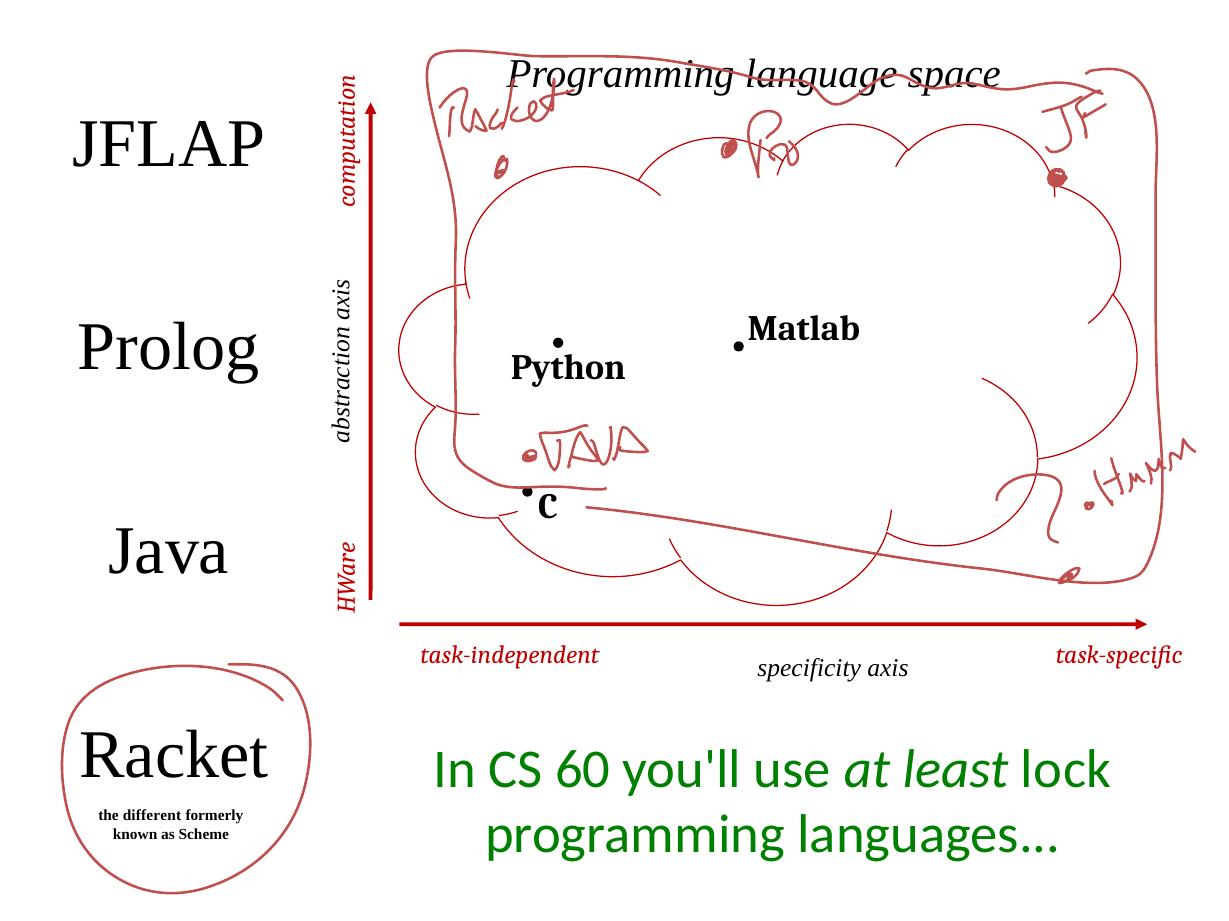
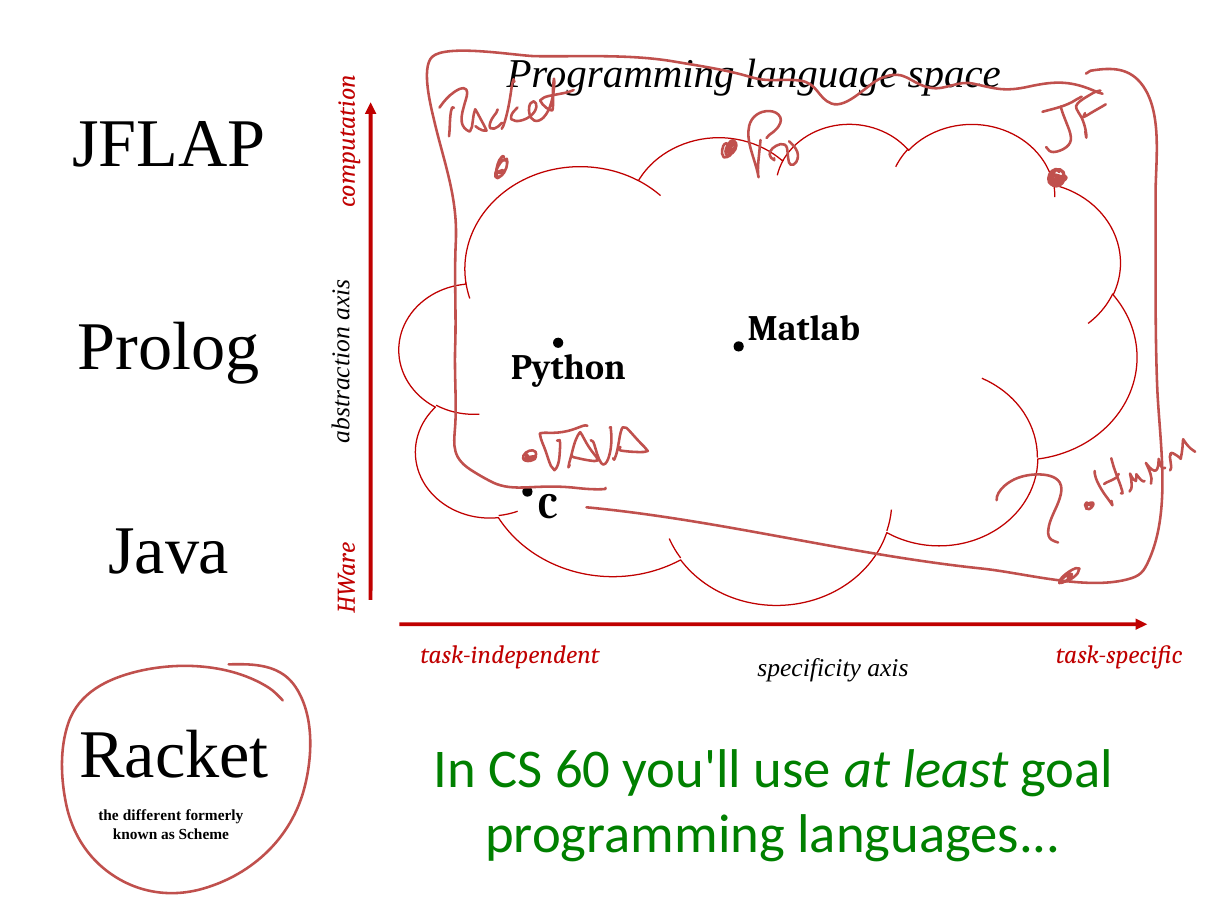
lock: lock -> goal
